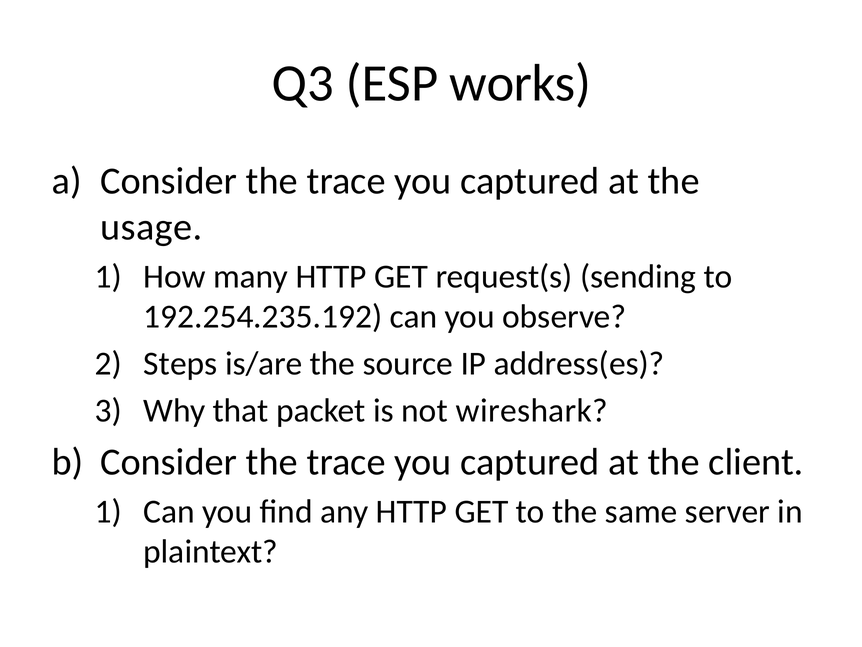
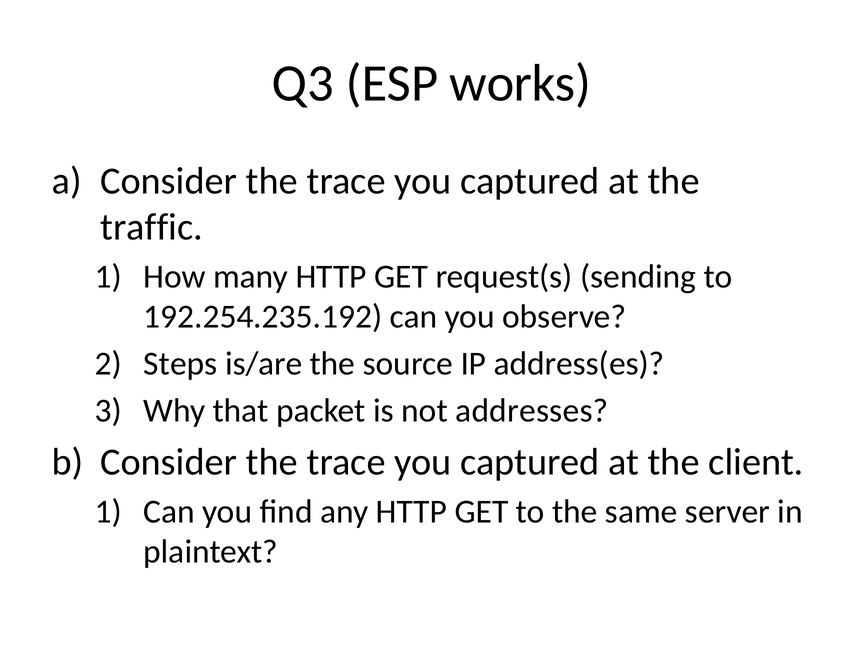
usage: usage -> traffic
wireshark: wireshark -> addresses
